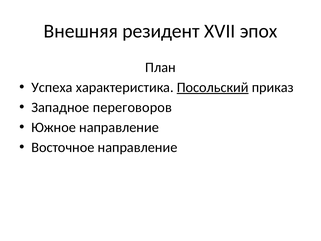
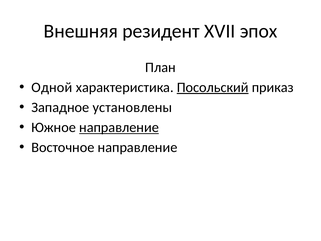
Успеха: Успеха -> Одной
переговоров: переговоров -> установлены
направление at (119, 127) underline: none -> present
